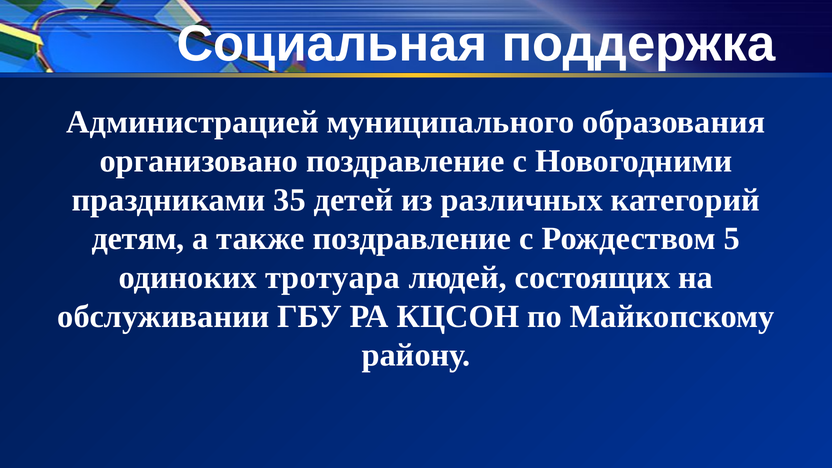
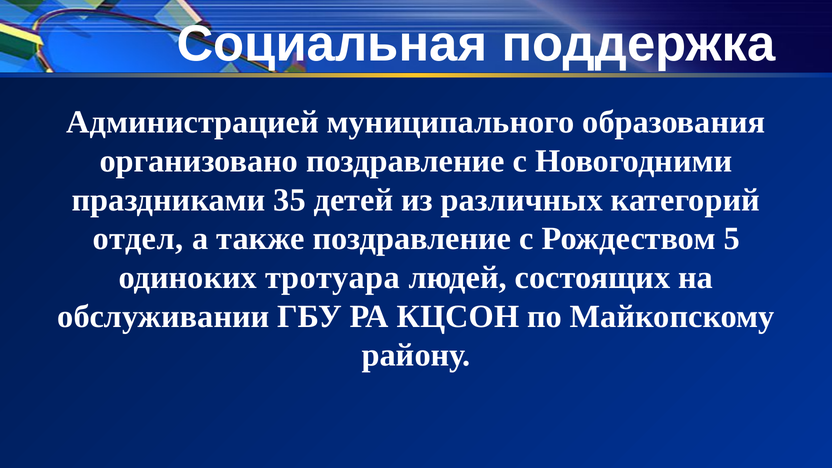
детям: детям -> отдел
